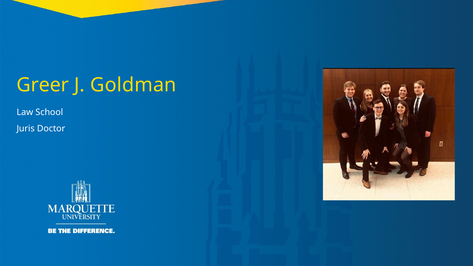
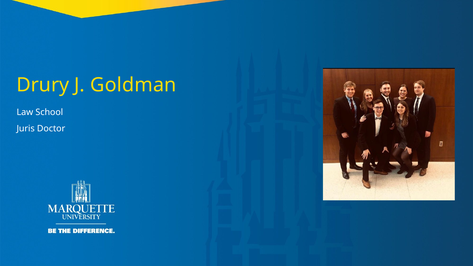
Greer: Greer -> Drury
